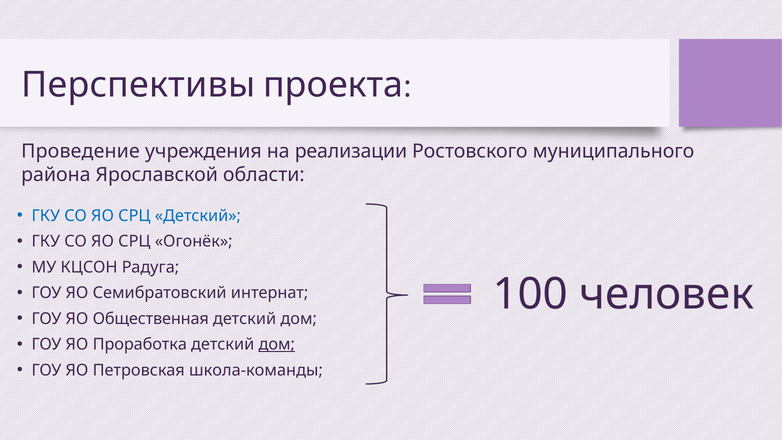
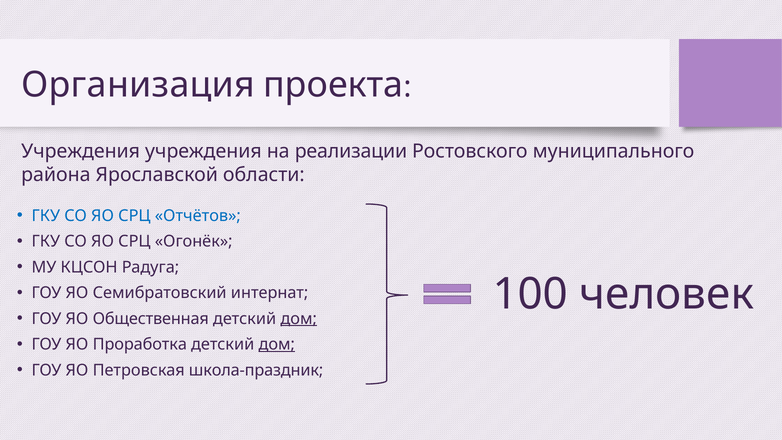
Перспективы: Перспективы -> Организация
Проведение at (81, 151): Проведение -> Учреждения
СРЦ Детский: Детский -> Отчётов
дом at (299, 319) underline: none -> present
школа-команды: школа-команды -> школа-праздник
